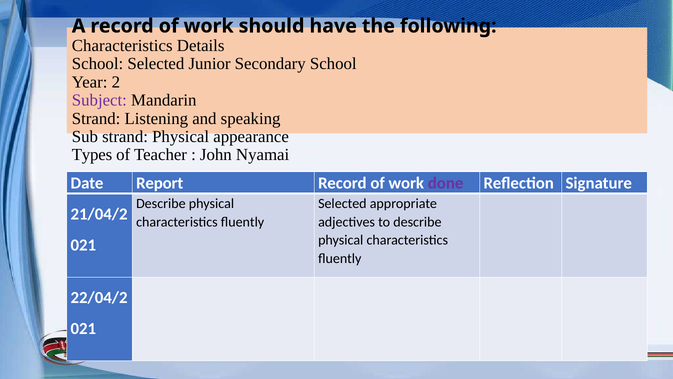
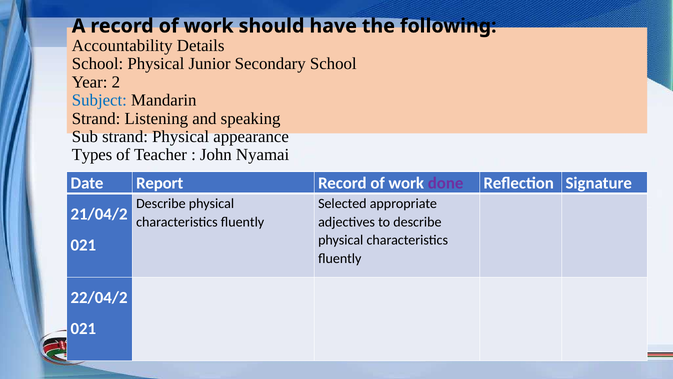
Characteristics at (122, 46): Characteristics -> Accountability
School Selected: Selected -> Physical
Subject colour: purple -> blue
